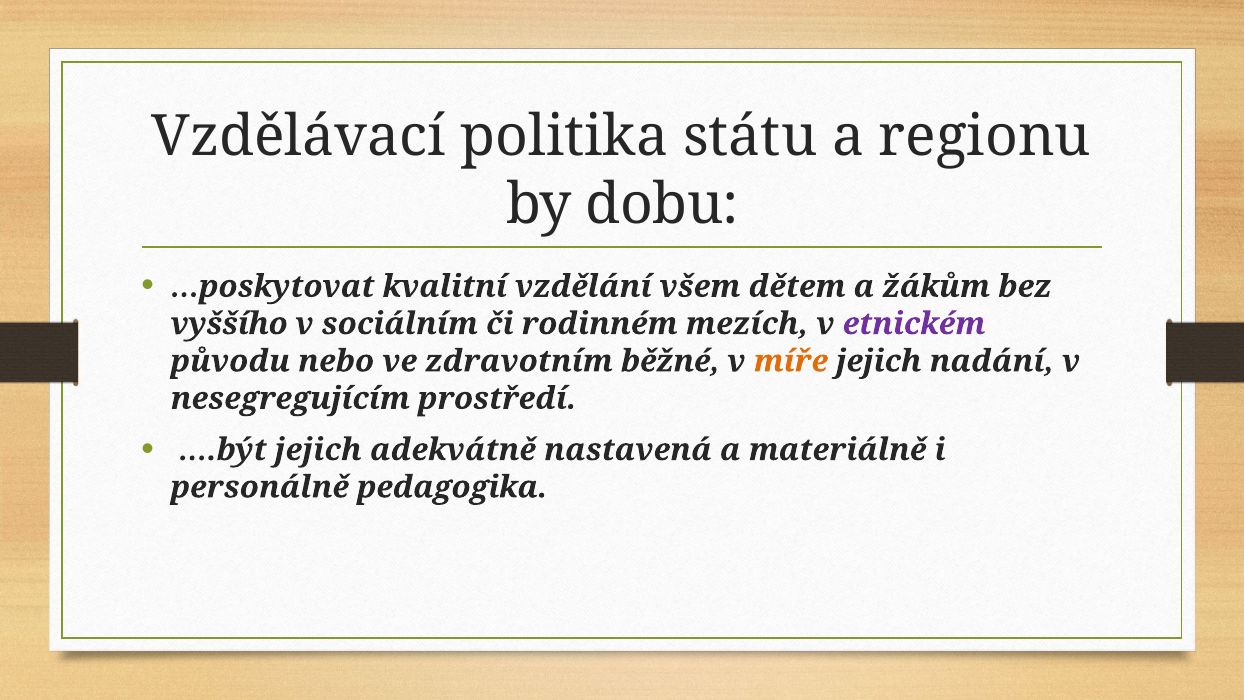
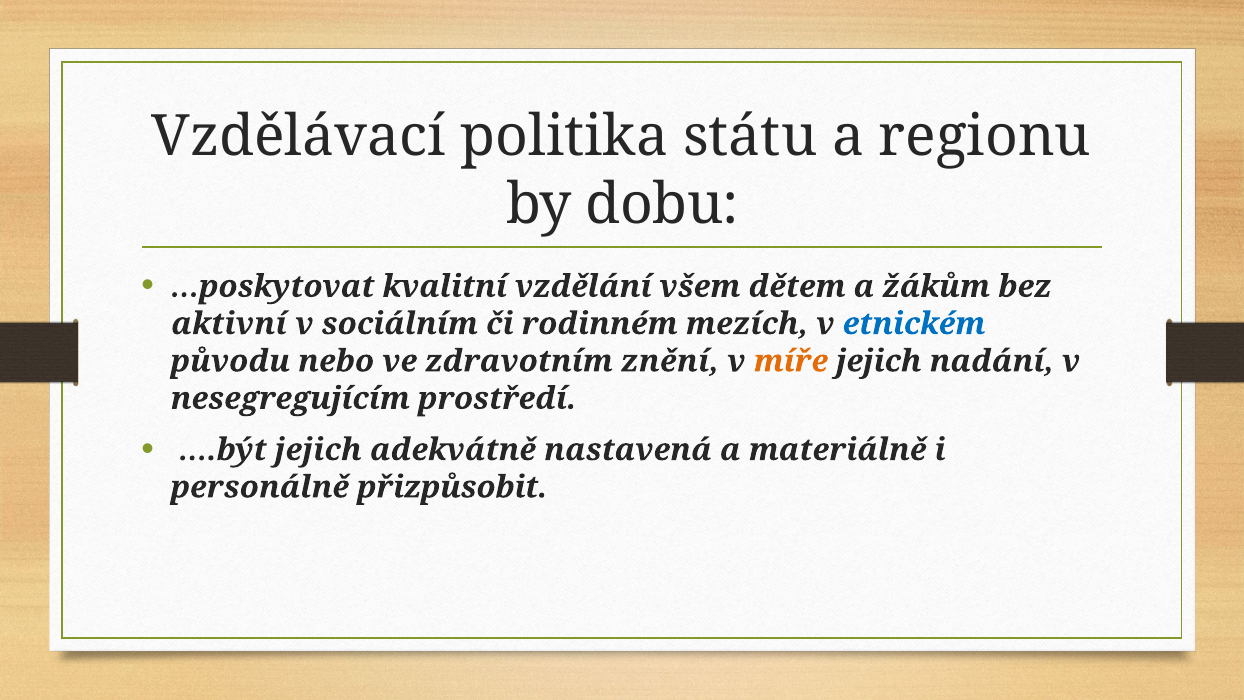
vyššího: vyššího -> aktivní
etnickém colour: purple -> blue
běžné: běžné -> znění
pedagogika: pedagogika -> přizpůsobit
